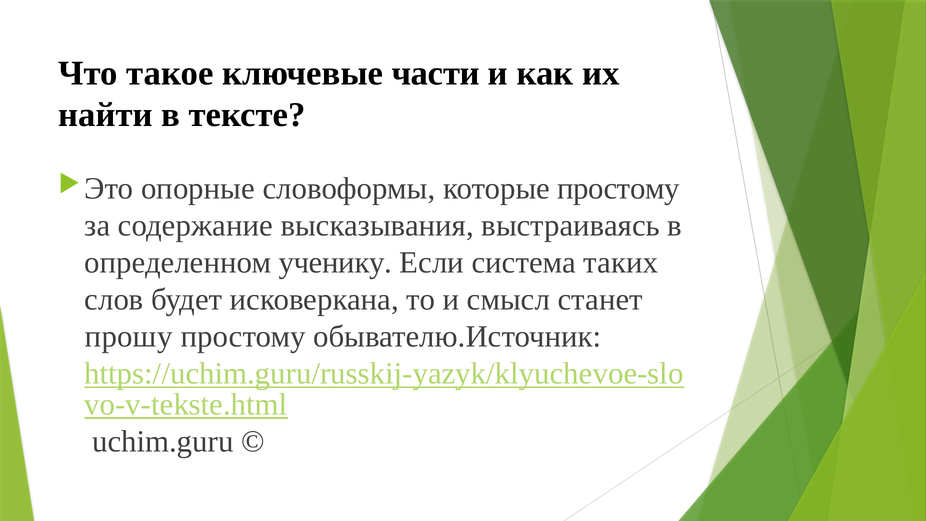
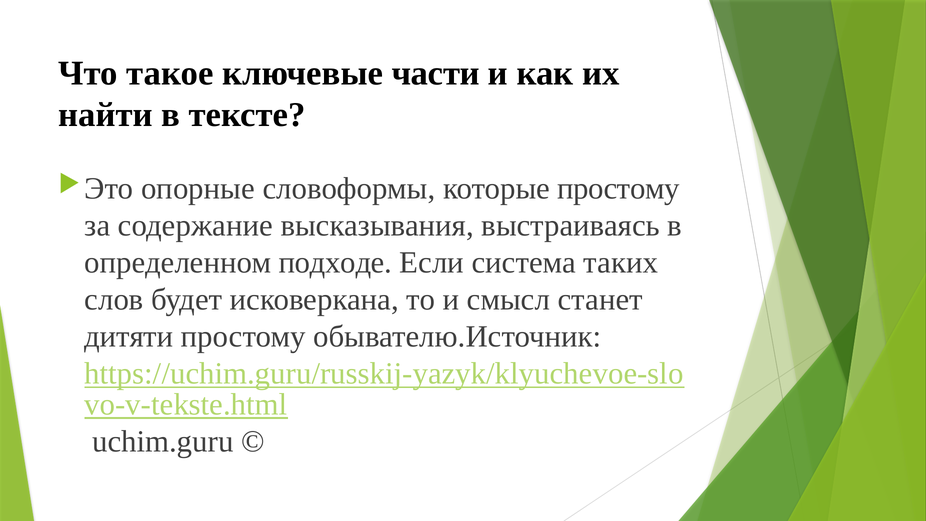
ученику: ученику -> подходе
прошу: прошу -> дитяти
